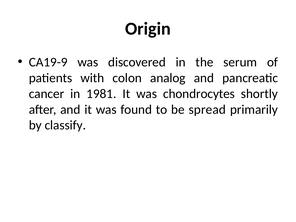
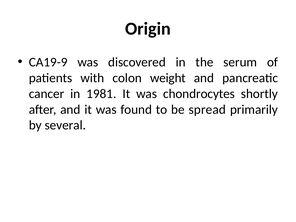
analog: analog -> weight
classify: classify -> several
